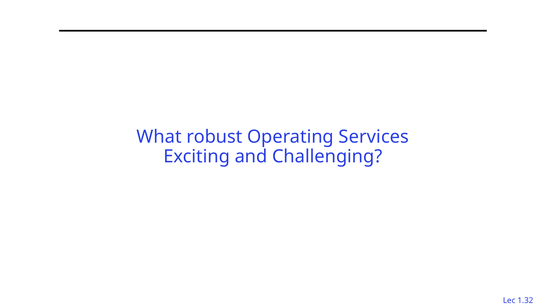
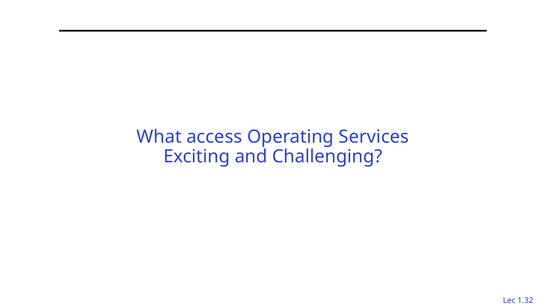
robust: robust -> access
